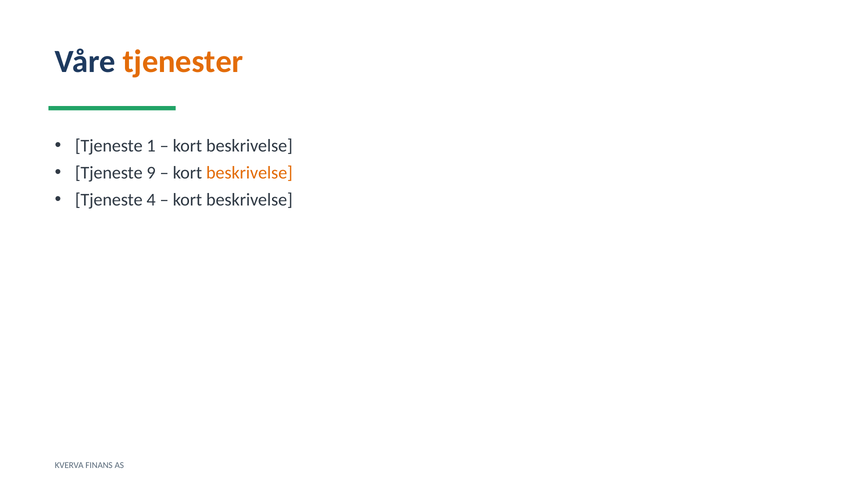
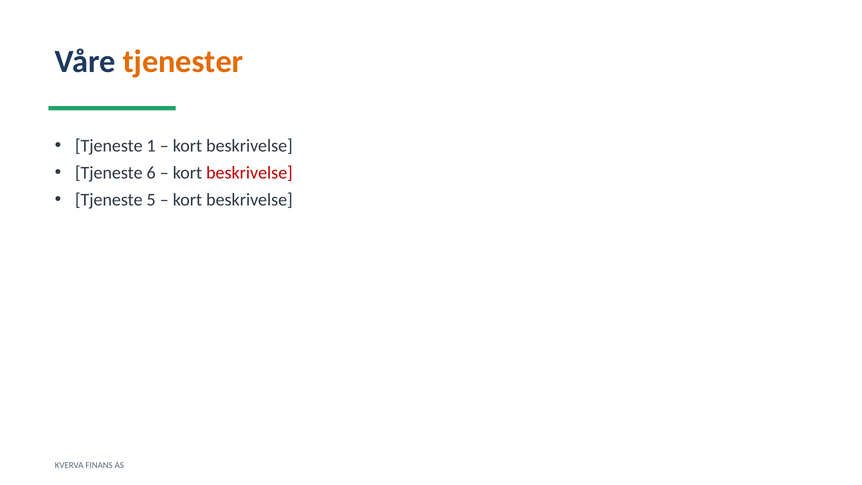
9: 9 -> 6
beskrivelse at (249, 173) colour: orange -> red
4: 4 -> 5
